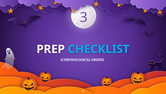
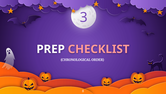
CHECKLIST colour: light blue -> pink
